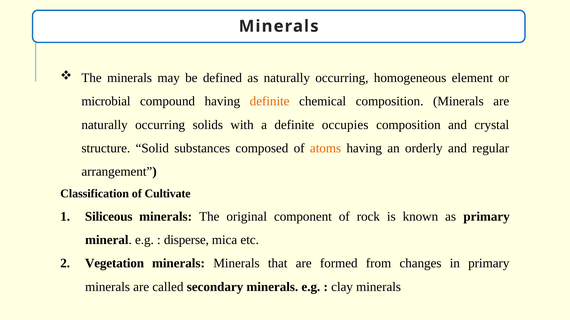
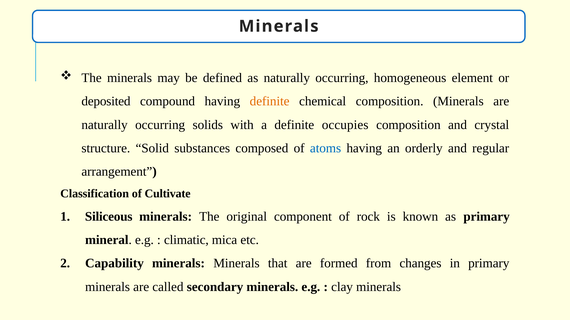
microbial: microbial -> deposited
atoms colour: orange -> blue
disperse: disperse -> climatic
Vegetation: Vegetation -> Capability
